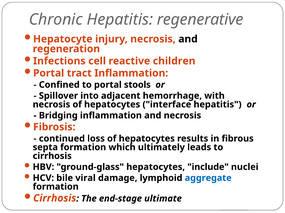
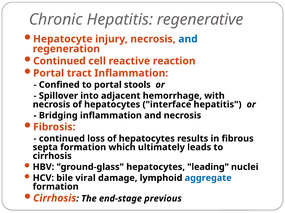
and at (188, 39) colour: black -> blue
Infections at (59, 61): Infections -> Continued
children: children -> reaction
include: include -> leading
ultimate: ultimate -> previous
